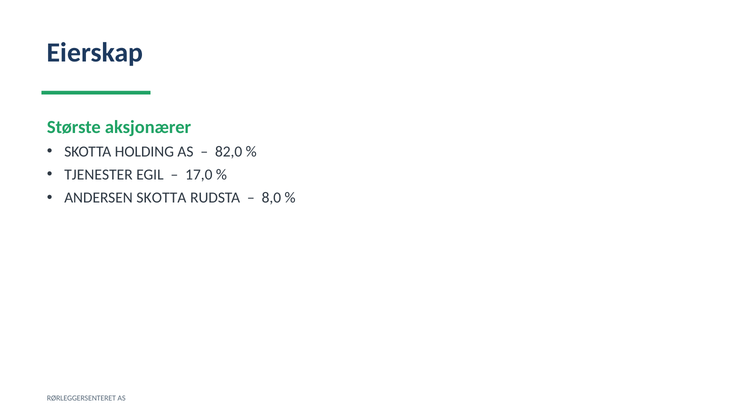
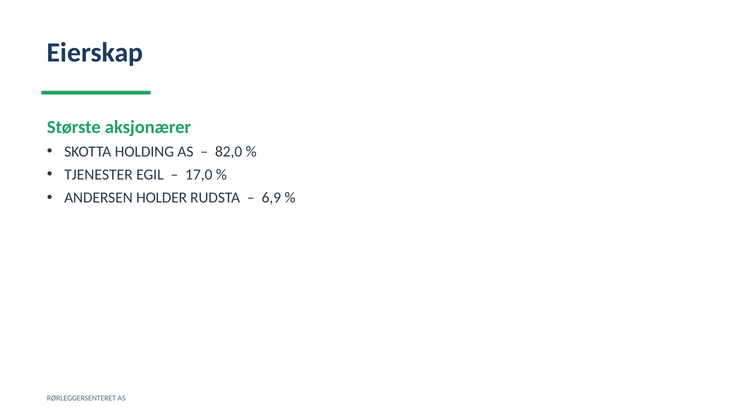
ANDERSEN SKOTTA: SKOTTA -> HOLDER
8,0: 8,0 -> 6,9
